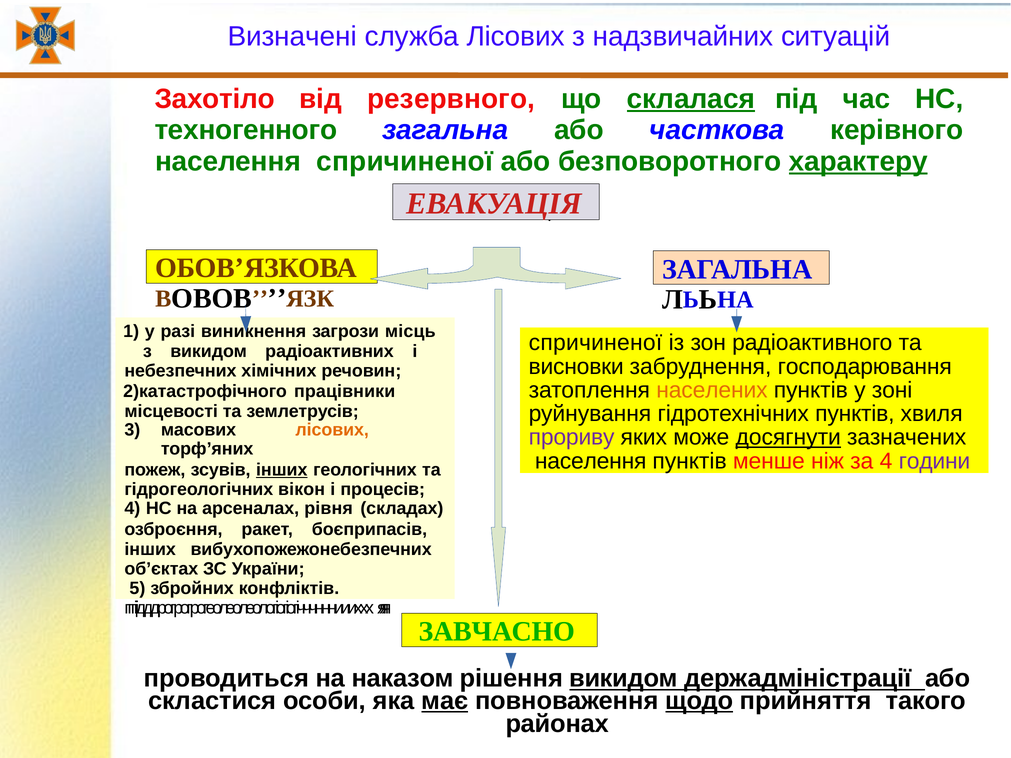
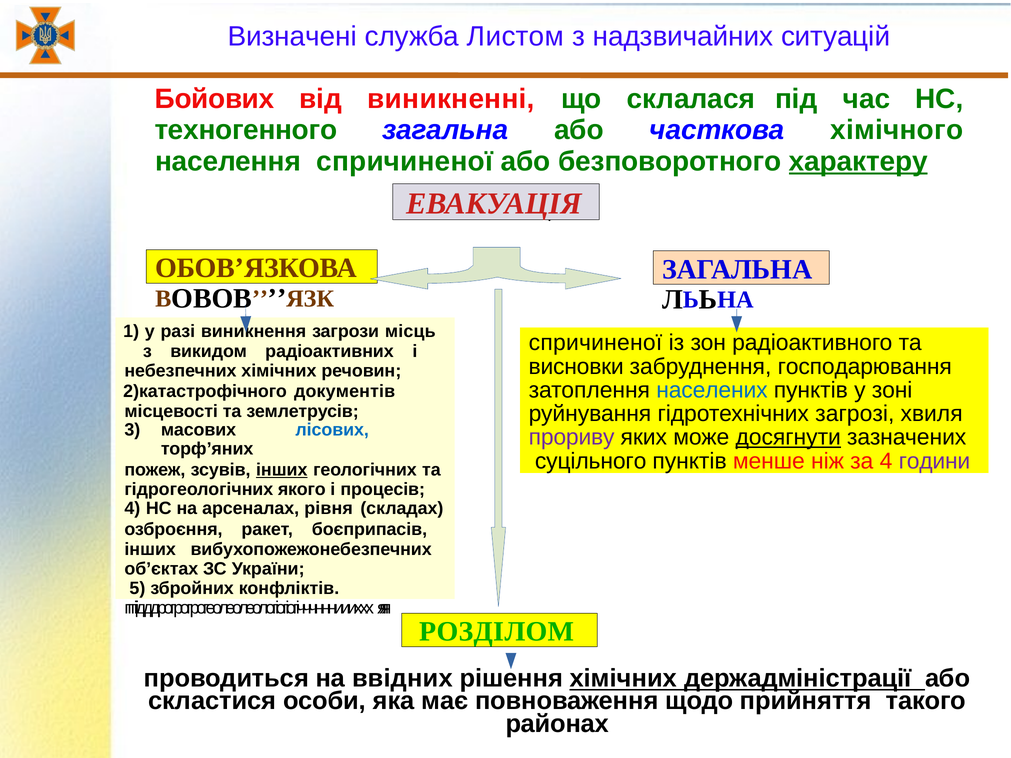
служба Лісових: Лісових -> Листом
Захотіло: Захотіло -> Бойових
резервного: резервного -> виникненні
склалася underline: present -> none
керівного: керівного -> хімічного
населених colour: orange -> blue
працівники: працівники -> документів
гідротехнічних пунктів: пунктів -> загрозі
лісових at (332, 430) colour: orange -> blue
населення at (591, 461): населення -> суцільного
вікон: вікон -> якого
ЗАВЧАСНО: ЗАВЧАСНО -> РОЗДІЛОМ
наказом: наказом -> ввідних
рішення викидом: викидом -> хімічних
має underline: present -> none
щодо underline: present -> none
